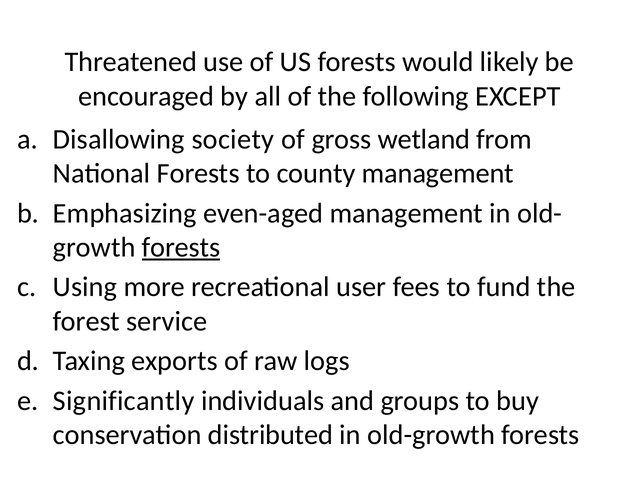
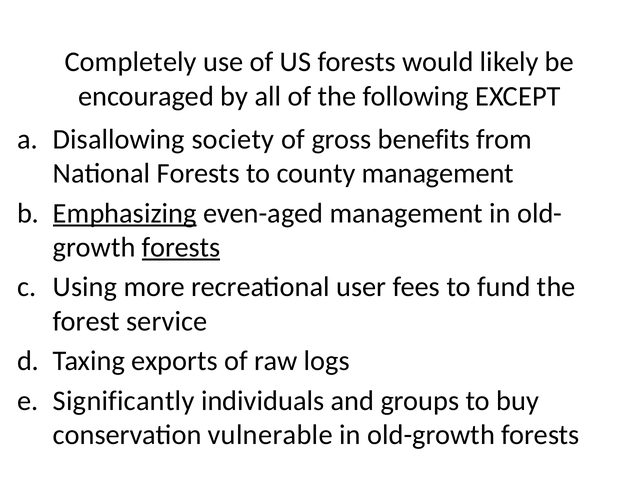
Threatened: Threatened -> Completely
wetland: wetland -> benefits
Emphasizing underline: none -> present
distributed: distributed -> vulnerable
